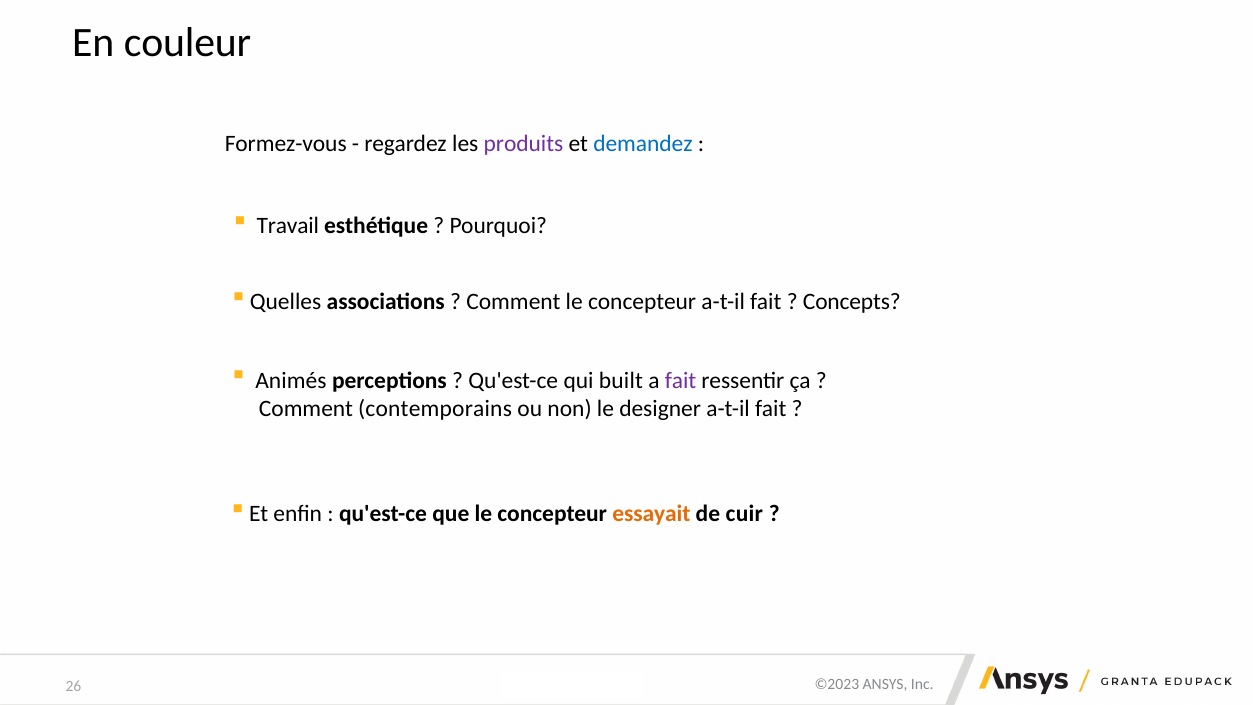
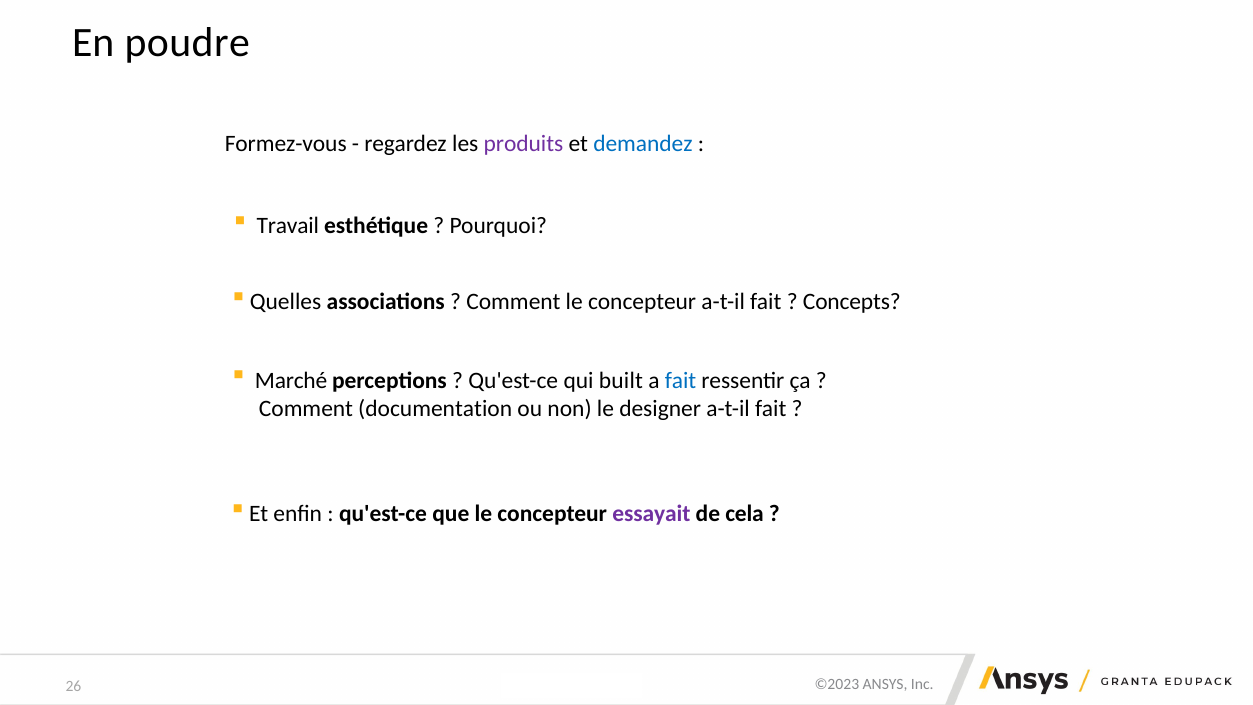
couleur: couleur -> poudre
Animés: Animés -> Marché
fait at (681, 380) colour: purple -> blue
contemporains: contemporains -> documentation
essayait colour: orange -> purple
cuir: cuir -> cela
